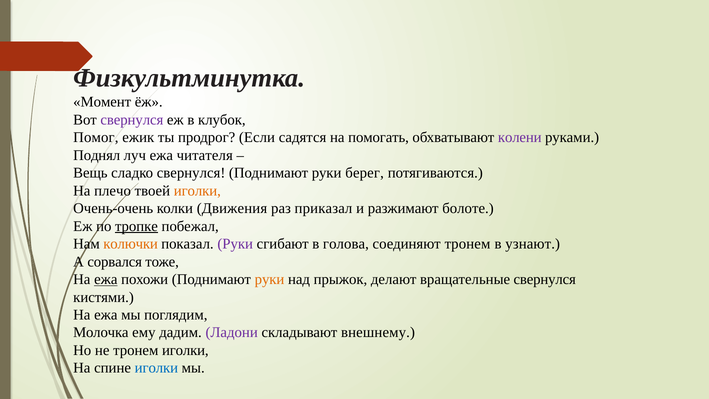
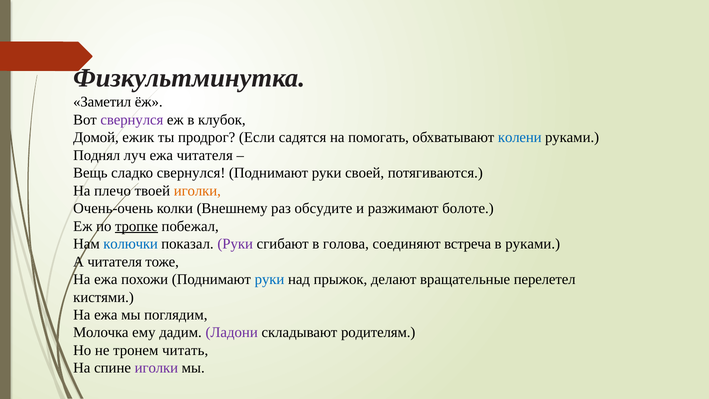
Момент: Момент -> Заметил
Помог: Помог -> Домой
колени colour: purple -> blue
берег: берег -> своей
Движения: Движения -> Внешнему
приказал: приказал -> обсудите
колючки colour: orange -> blue
соединяют тронем: тронем -> встреча
в узнают: узнают -> руками
А сорвался: сорвался -> читателя
ежа at (106, 279) underline: present -> none
руки at (270, 279) colour: orange -> blue
вращательные свернулся: свернулся -> перелетел
внешнему: внешнему -> родителям
тронем иголки: иголки -> читать
иголки at (156, 368) colour: blue -> purple
